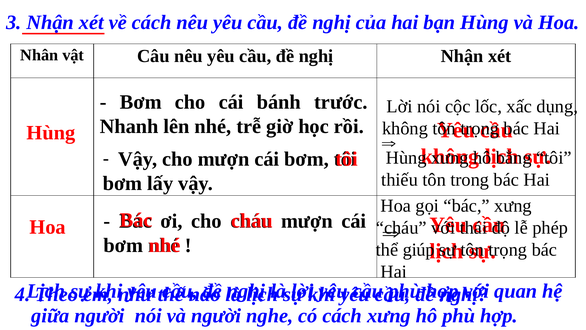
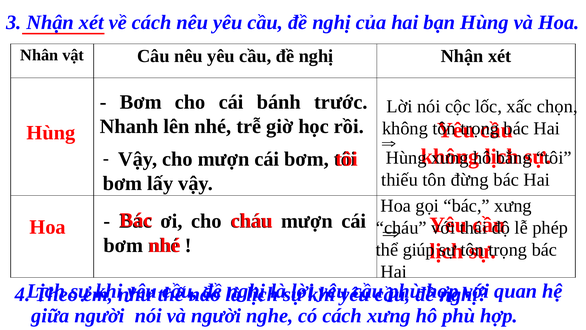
dụng: dụng -> chọn
trong: trong -> đừng
